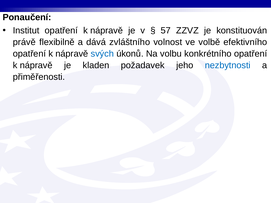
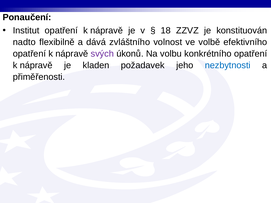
57: 57 -> 18
právě: právě -> nadto
svých colour: blue -> purple
